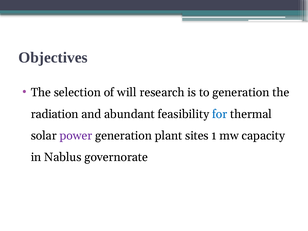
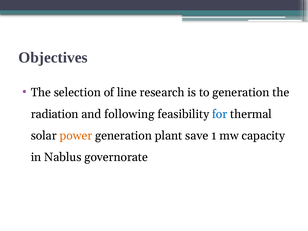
will: will -> line
abundant: abundant -> following
power colour: purple -> orange
sites: sites -> save
